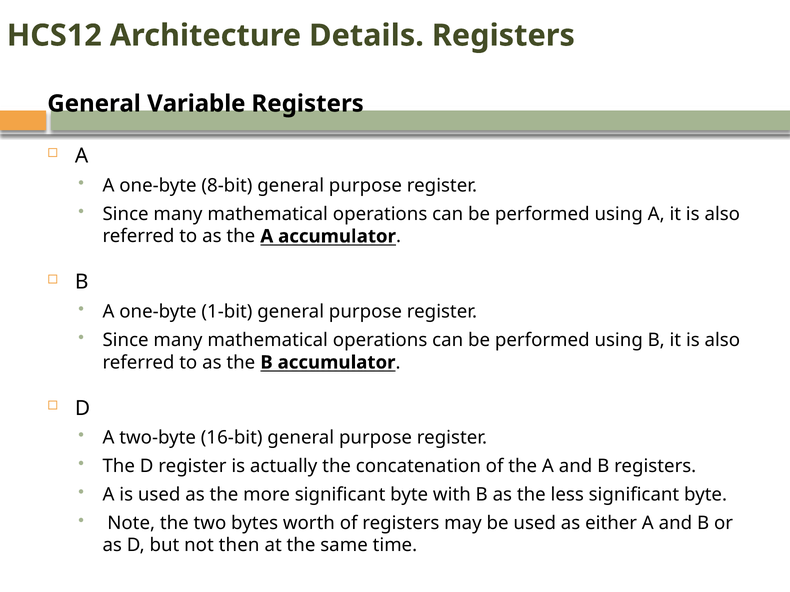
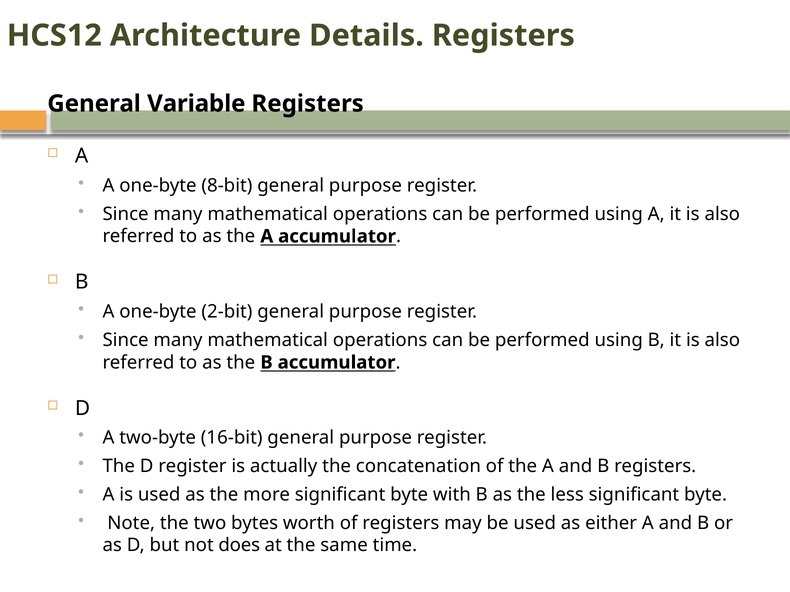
1-bit: 1-bit -> 2-bit
then: then -> does
